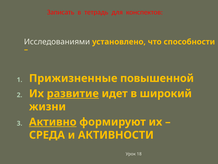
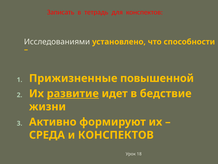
широкий: широкий -> бедствие
Активно underline: present -> none
и АКТИВНОСТИ: АКТИВНОСТИ -> КОНСПЕКТОВ
